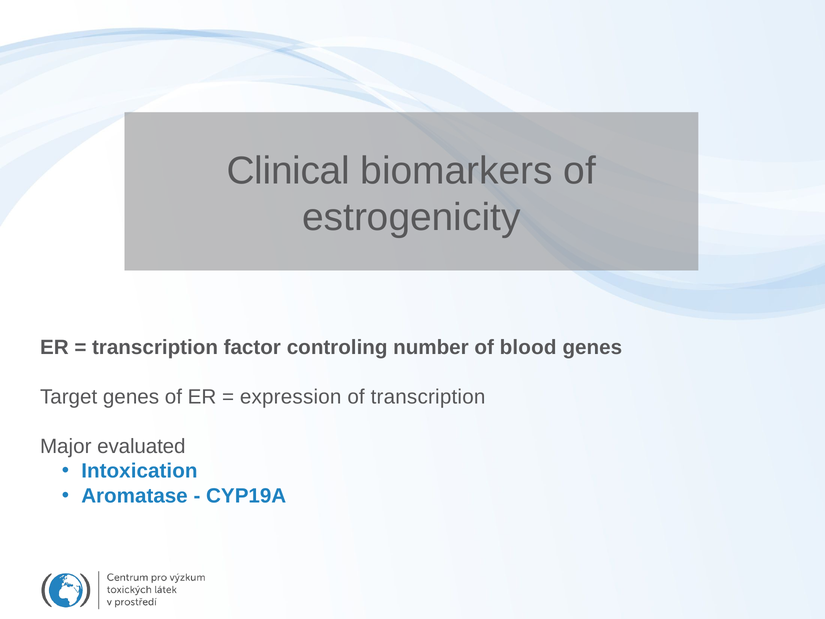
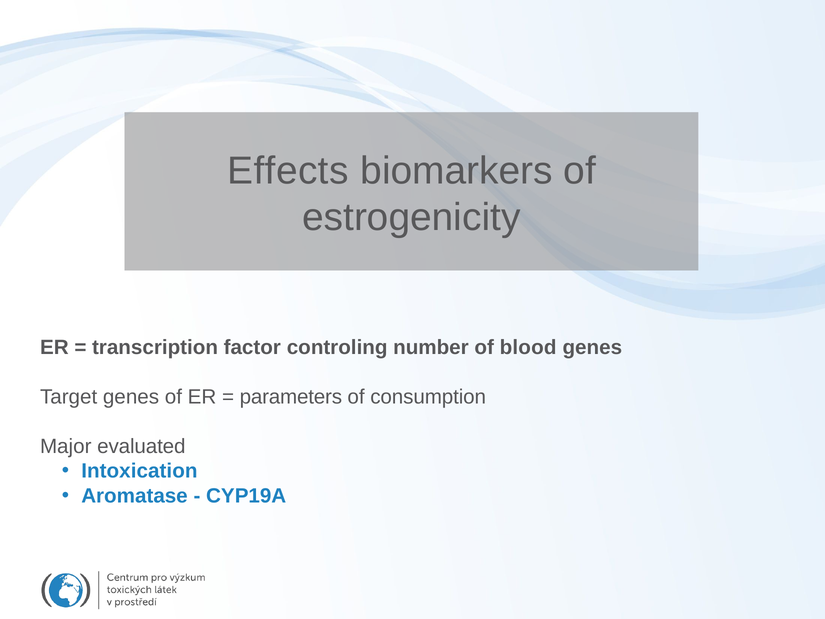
Clinical: Clinical -> Effects
expression: expression -> parameters
of transcription: transcription -> consumption
